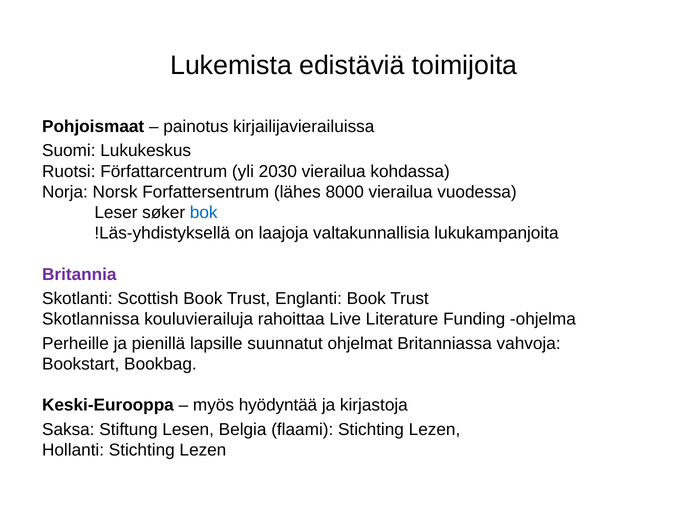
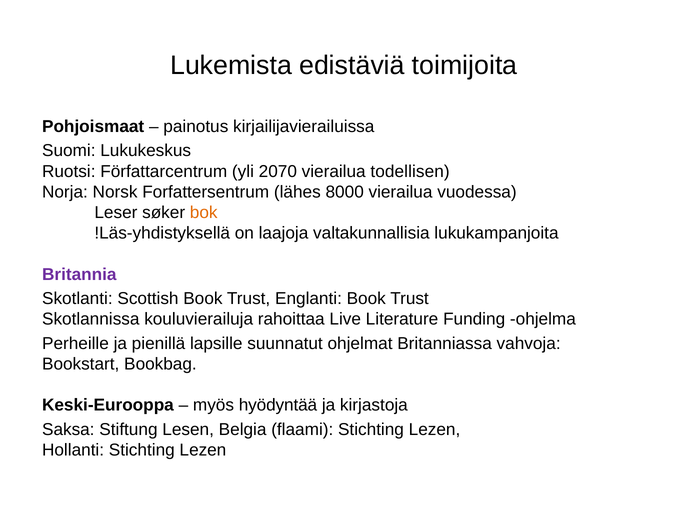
2030: 2030 -> 2070
kohdassa: kohdassa -> todellisen
bok colour: blue -> orange
